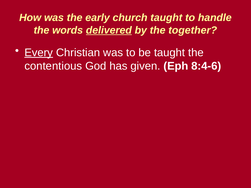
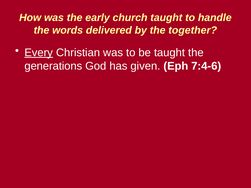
delivered underline: present -> none
contentious: contentious -> generations
8:4-6: 8:4-6 -> 7:4-6
